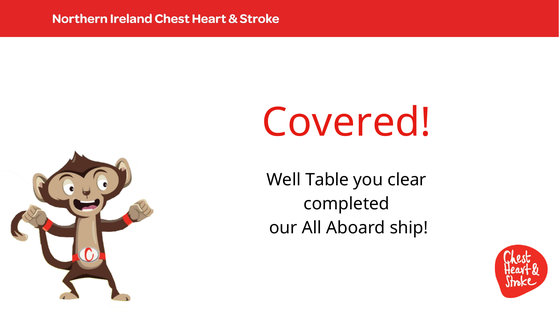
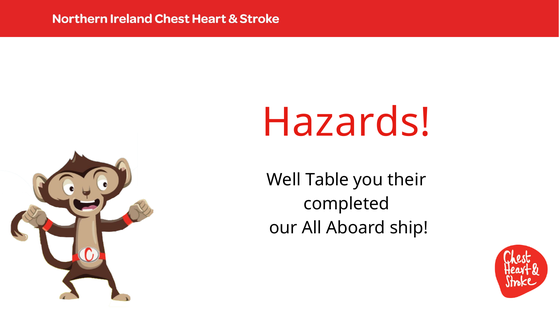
Covered: Covered -> Hazards
clear: clear -> their
